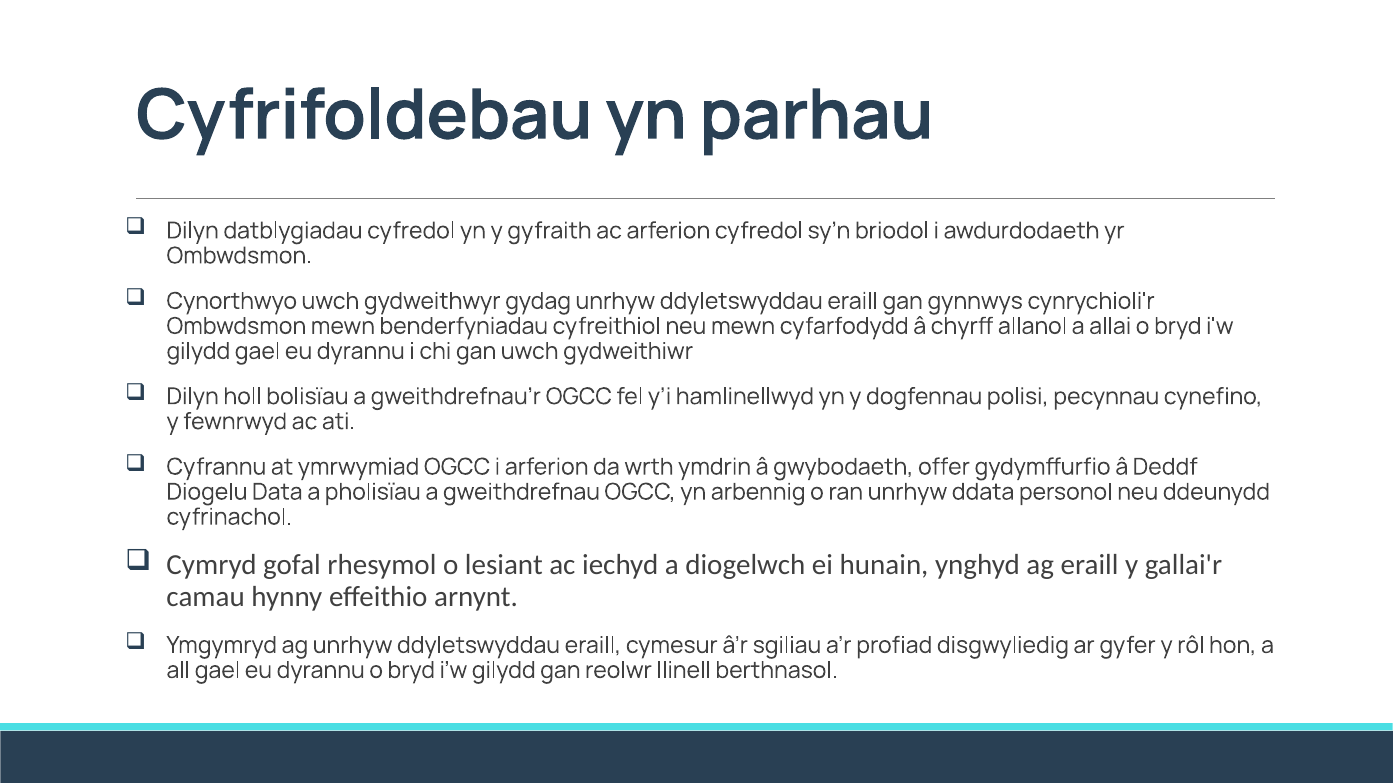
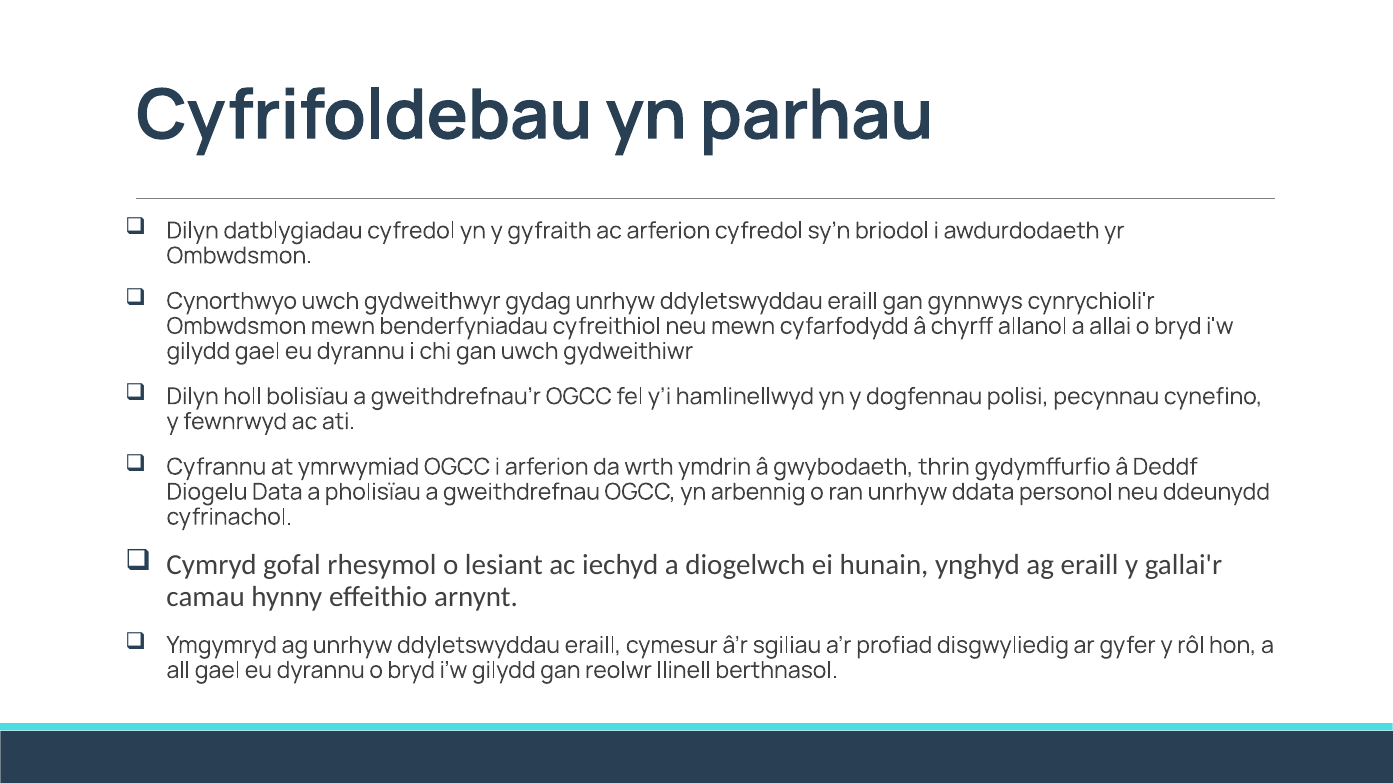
offer: offer -> thrin
